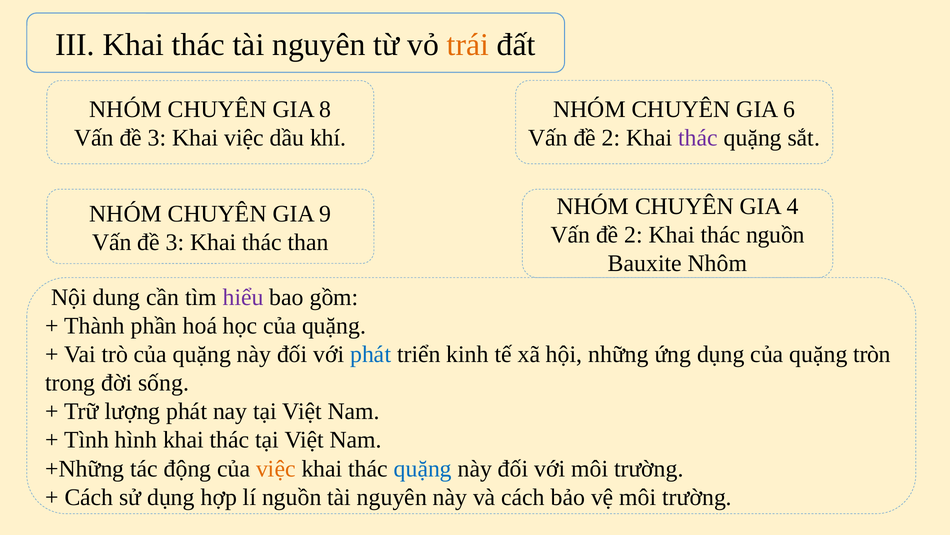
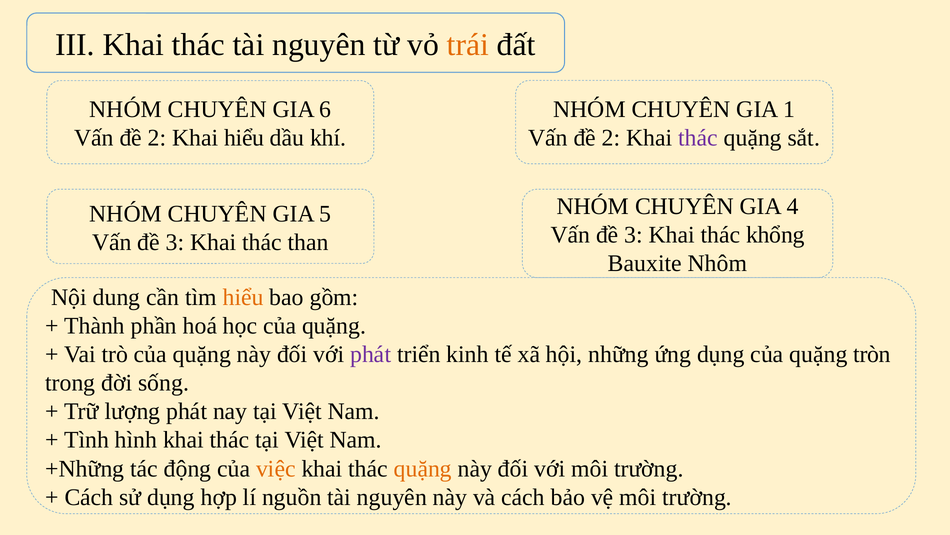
6: 6 -> 1
8: 8 -> 6
3 at (157, 138): 3 -> 2
Khai việc: việc -> hiểu
9: 9 -> 5
2 at (634, 235): 2 -> 3
thác nguồn: nguồn -> khổng
hiểu at (243, 297) colour: purple -> orange
phát at (371, 354) colour: blue -> purple
quặng at (423, 468) colour: blue -> orange
